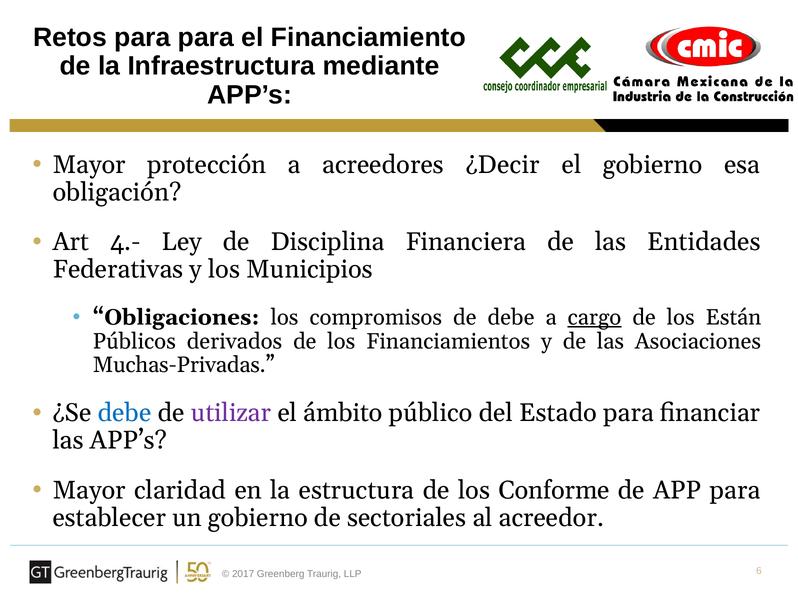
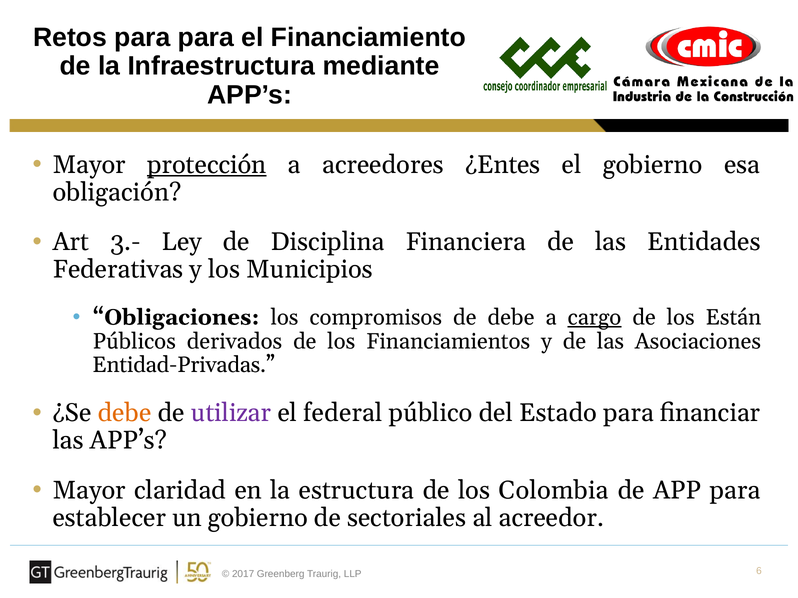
protección underline: none -> present
¿Decir: ¿Decir -> ¿Entes
4.-: 4.- -> 3.-
Muchas-Privadas: Muchas-Privadas -> Entidad-Privadas
debe at (125, 413) colour: blue -> orange
ámbito: ámbito -> federal
Conforme: Conforme -> Colombia
